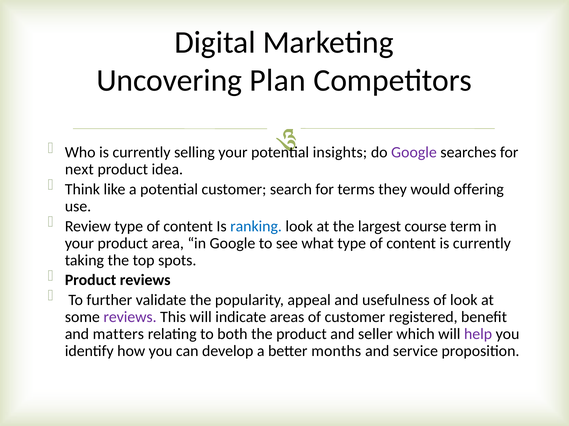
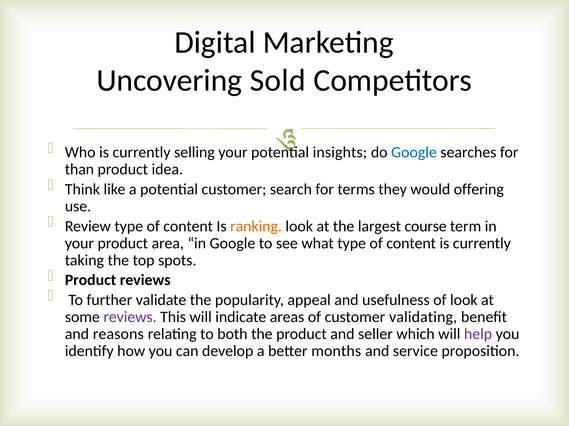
Plan: Plan -> Sold
Google at (414, 153) colour: purple -> blue
next: next -> than
ranking colour: blue -> orange
registered: registered -> validating
matters: matters -> reasons
